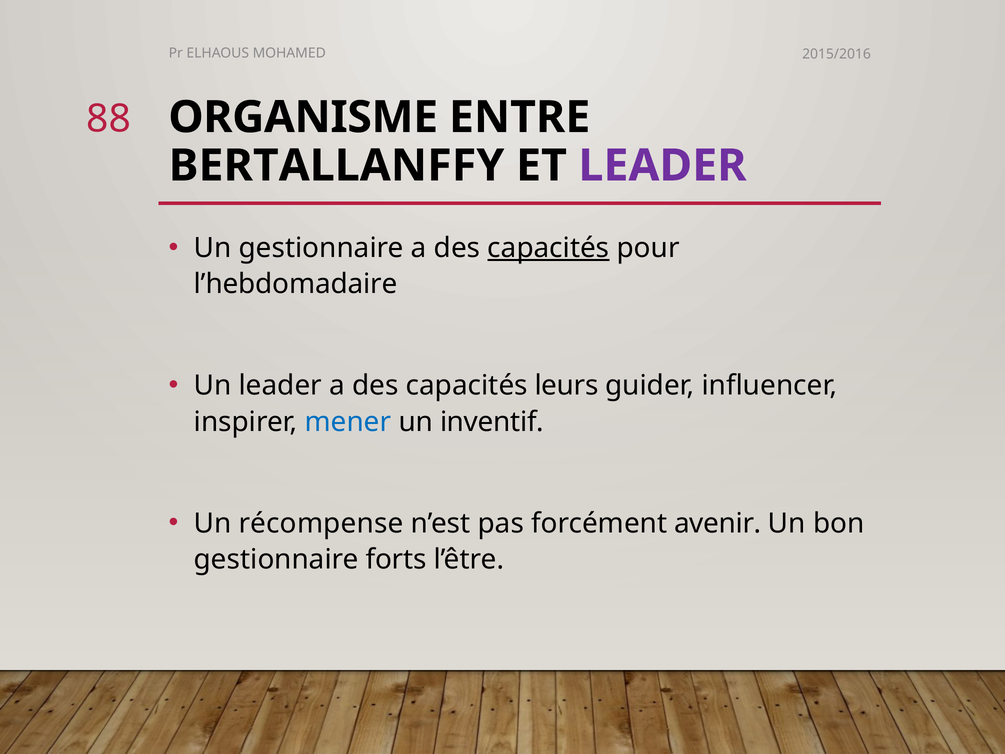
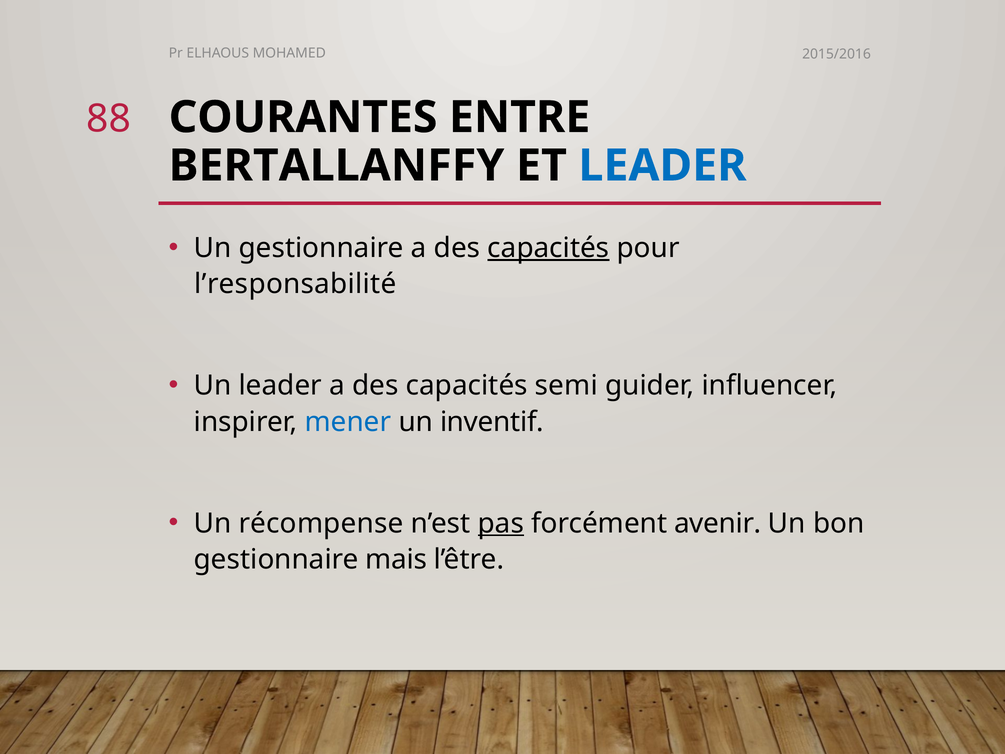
ORGANISME: ORGANISME -> COURANTES
LEADER at (662, 166) colour: purple -> blue
l’hebdomadaire: l’hebdomadaire -> l’responsabilité
leurs: leurs -> semi
pas underline: none -> present
forts: forts -> mais
